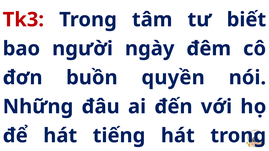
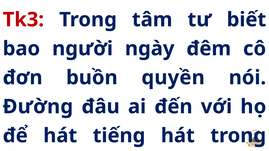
Những: Những -> Đường
